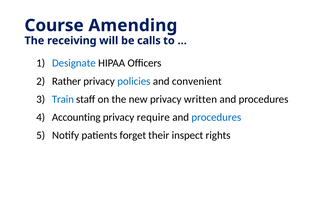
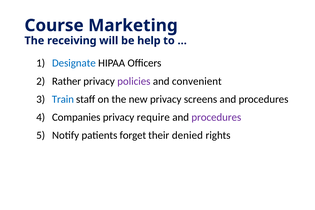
Amending: Amending -> Marketing
calls: calls -> help
policies colour: blue -> purple
written: written -> screens
Accounting: Accounting -> Companies
procedures at (216, 117) colour: blue -> purple
inspect: inspect -> denied
